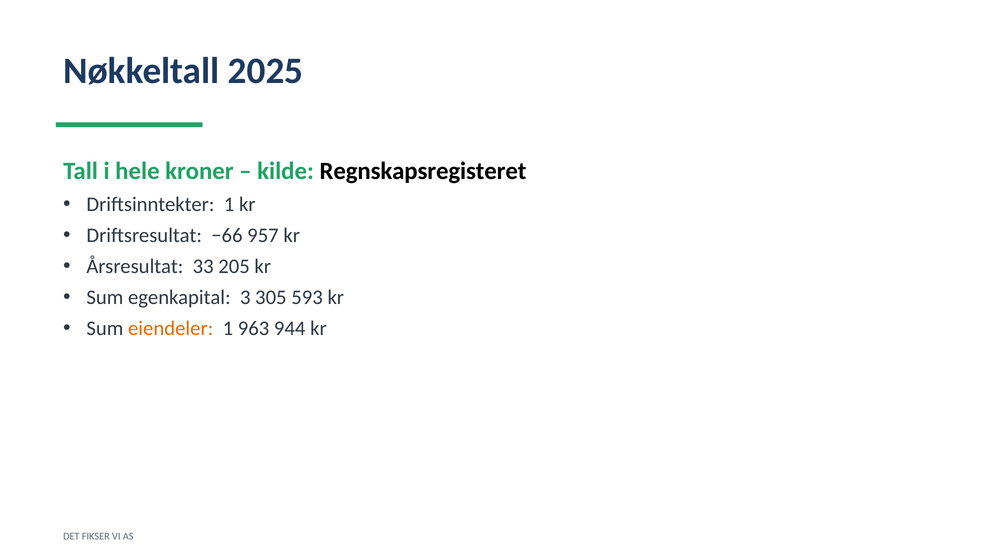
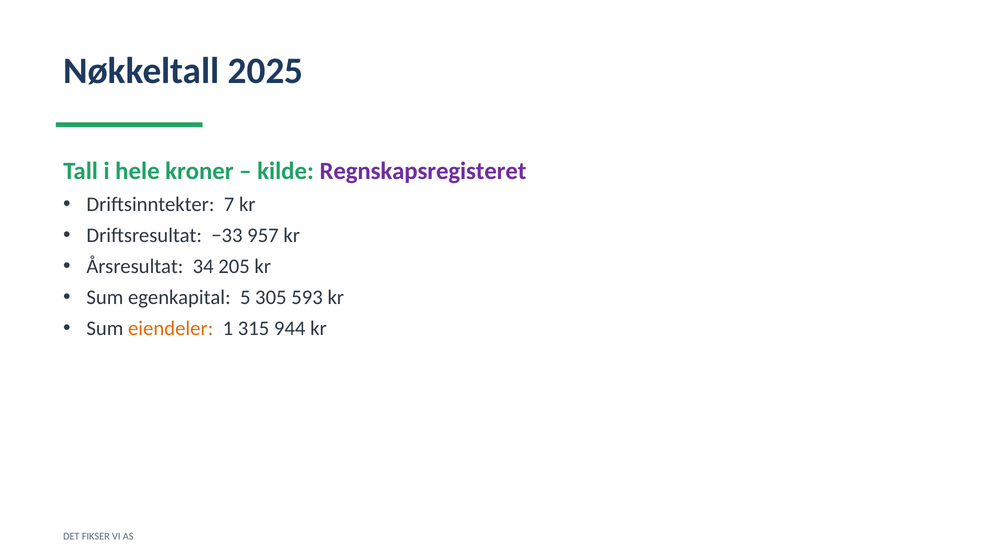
Regnskapsregisteret colour: black -> purple
Driftsinntekter 1: 1 -> 7
−66: −66 -> −33
33: 33 -> 34
3: 3 -> 5
963: 963 -> 315
